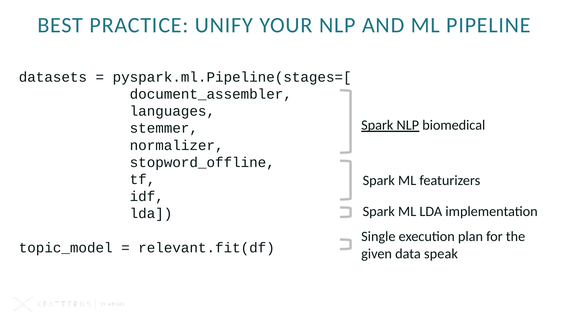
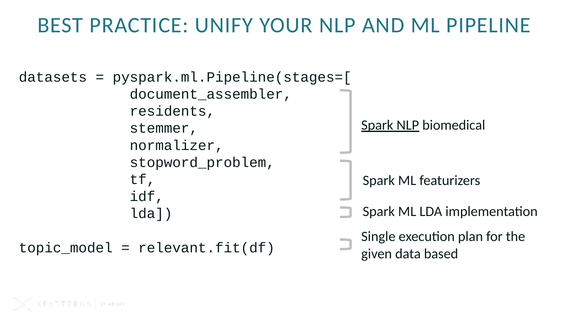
languages: languages -> residents
stopword_offline: stopword_offline -> stopword_problem
speak: speak -> based
